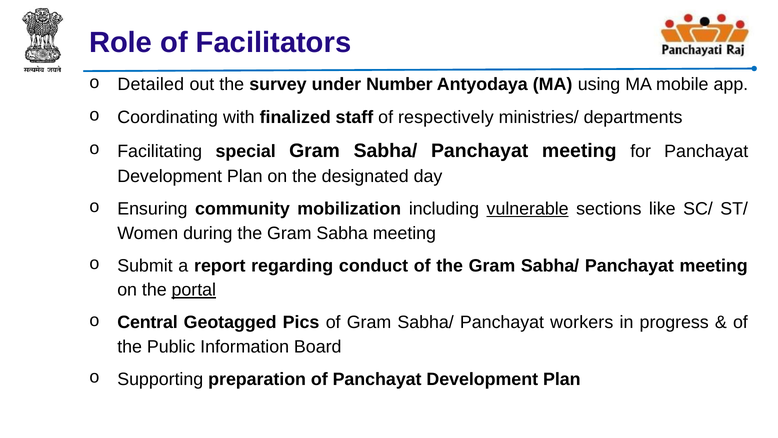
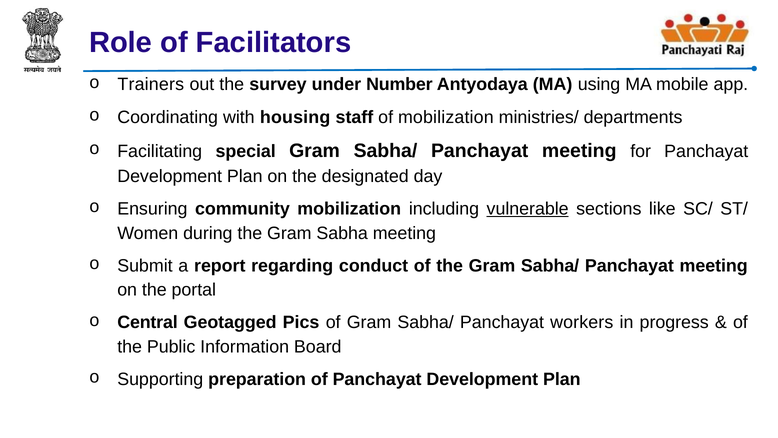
Detailed: Detailed -> Trainers
finalized: finalized -> housing
of respectively: respectively -> mobilization
portal underline: present -> none
